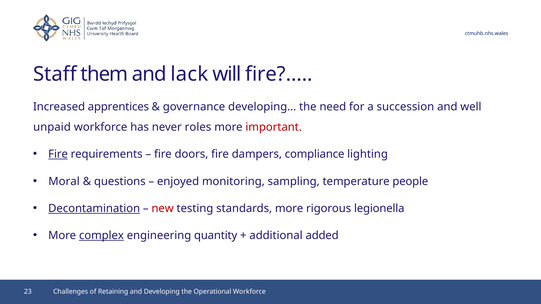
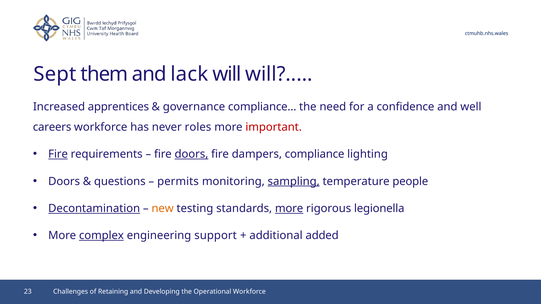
Staff: Staff -> Sept
will fire: fire -> will
developing…: developing… -> compliance…
succession: succession -> confidence
unpaid: unpaid -> careers
doors at (191, 154) underline: none -> present
Moral at (64, 181): Moral -> Doors
enjoyed: enjoyed -> permits
sampling underline: none -> present
new colour: red -> orange
more at (289, 209) underline: none -> present
quantity: quantity -> support
